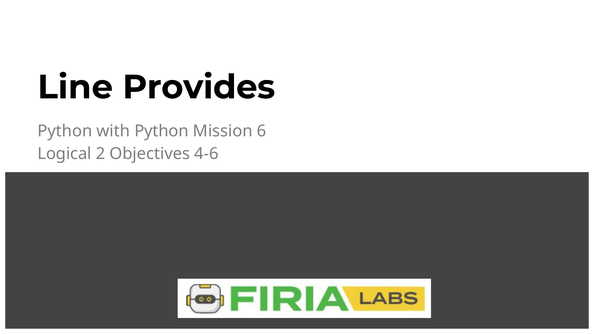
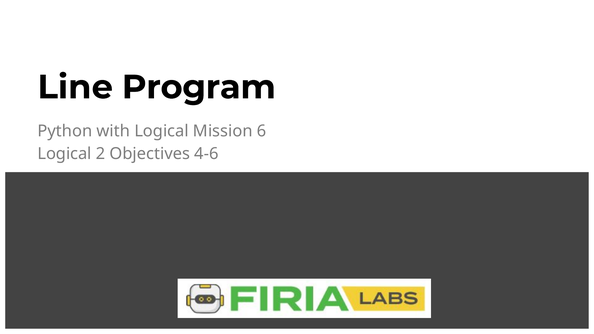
Provides: Provides -> Program
with Python: Python -> Logical
